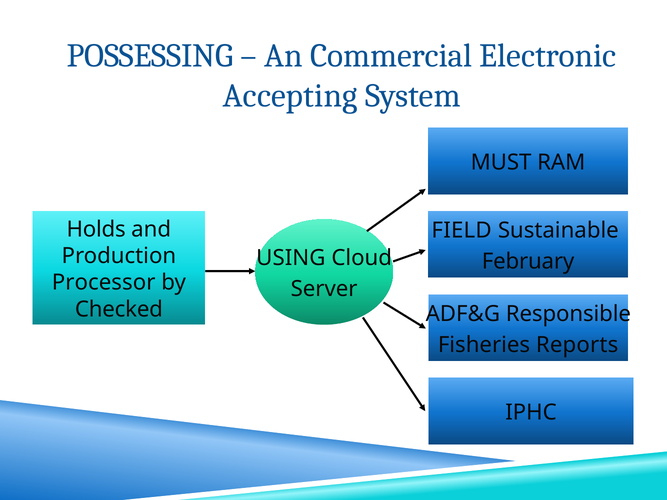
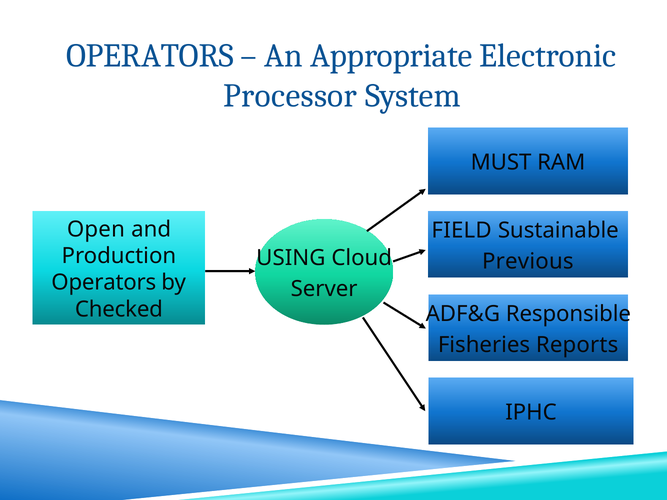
POSSESSING at (150, 56): POSSESSING -> OPERATORS
Commercial: Commercial -> Appropriate
Accepting: Accepting -> Processor
Holds: Holds -> Open
February: February -> Previous
Processor at (104, 283): Processor -> Operators
